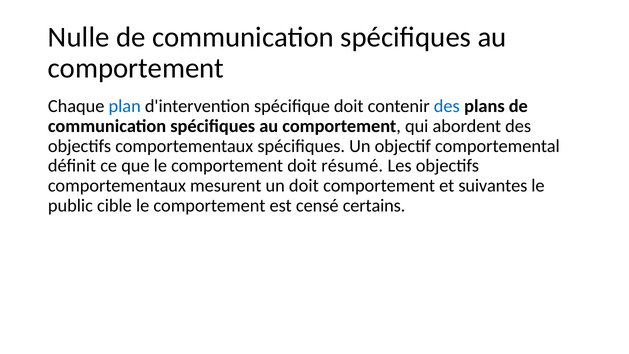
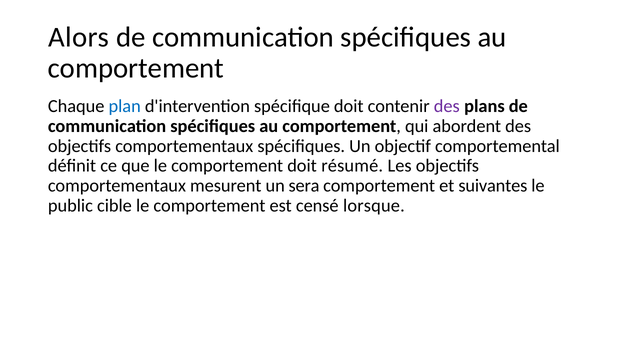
Nulle: Nulle -> Alors
des at (447, 106) colour: blue -> purple
un doit: doit -> sera
certains: certains -> lorsque
